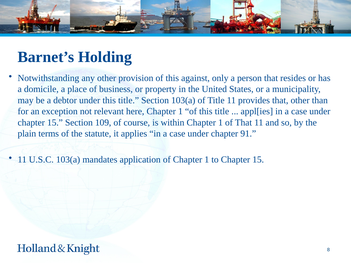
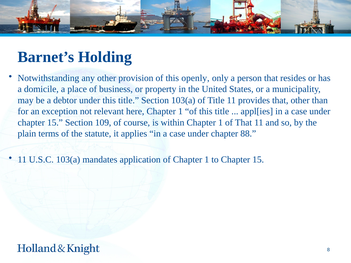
against: against -> openly
91: 91 -> 88
